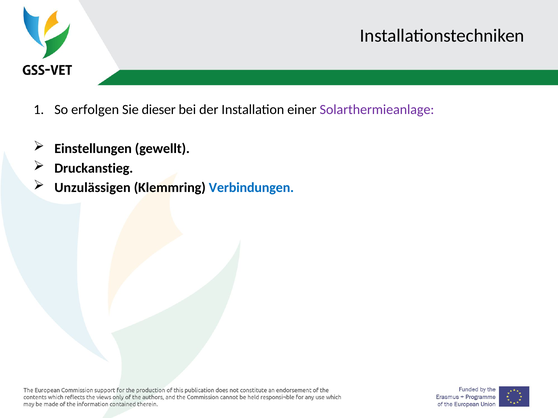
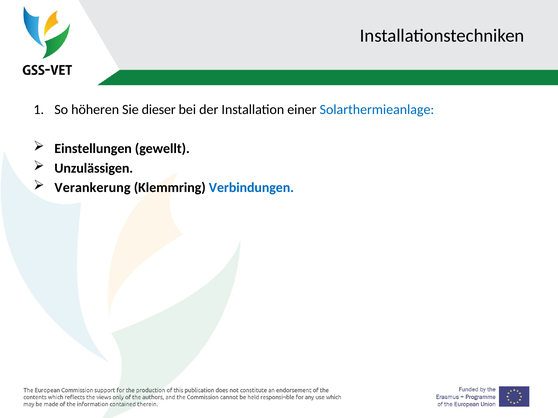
erfolgen: erfolgen -> höheren
Solarthermieanlage colour: purple -> blue
Druckanstieg: Druckanstieg -> Unzulässigen
Unzulässigen: Unzulässigen -> Verankerung
